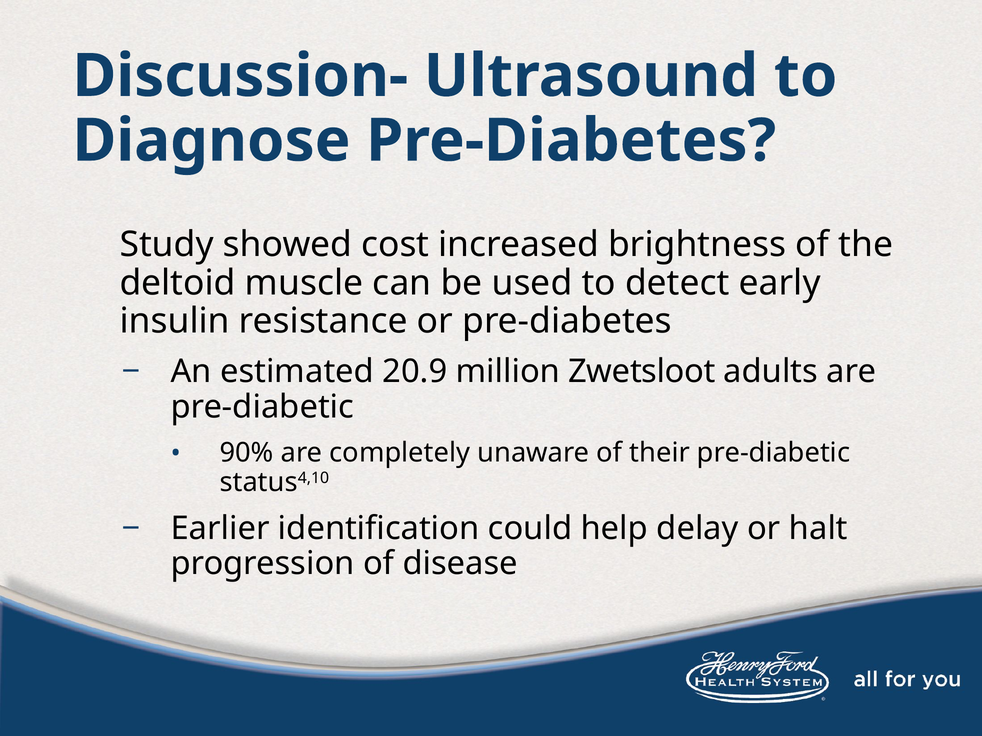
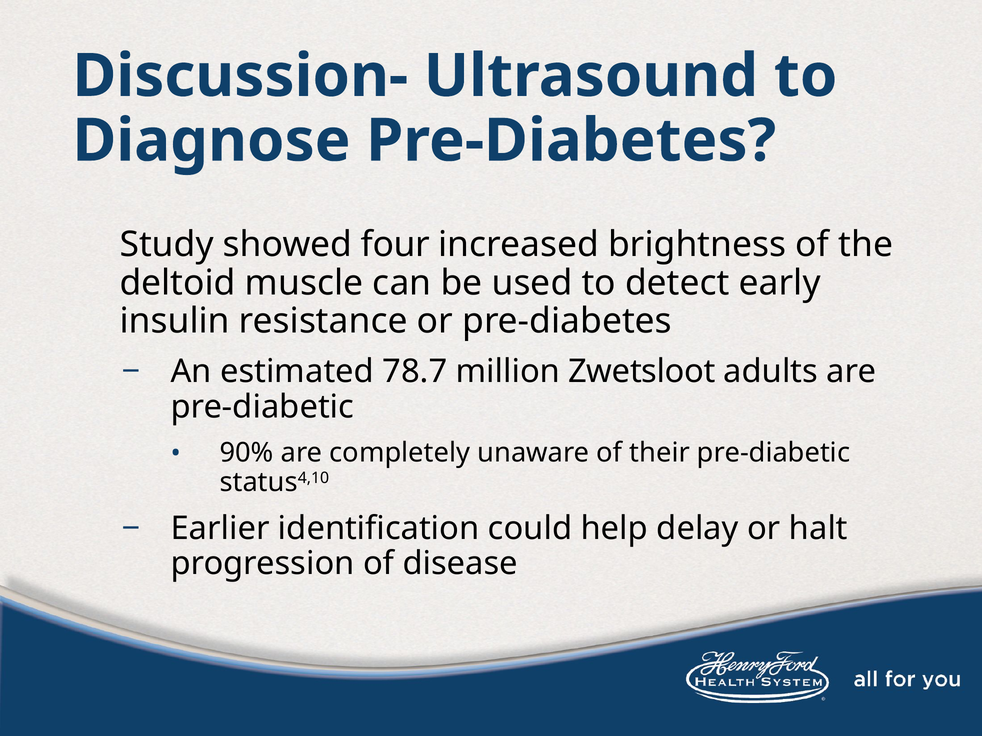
cost: cost -> four
20.9: 20.9 -> 78.7
